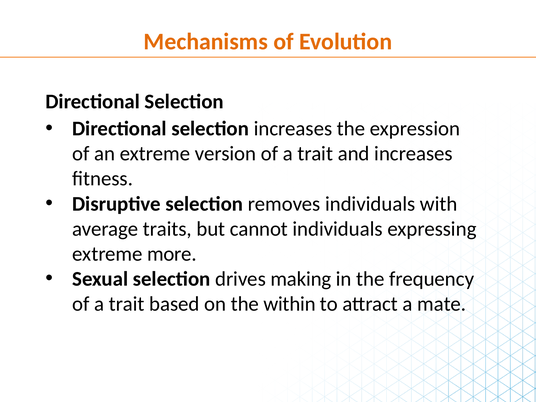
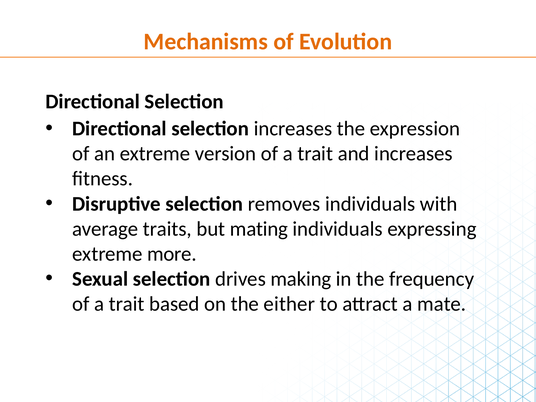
cannot: cannot -> mating
within: within -> either
